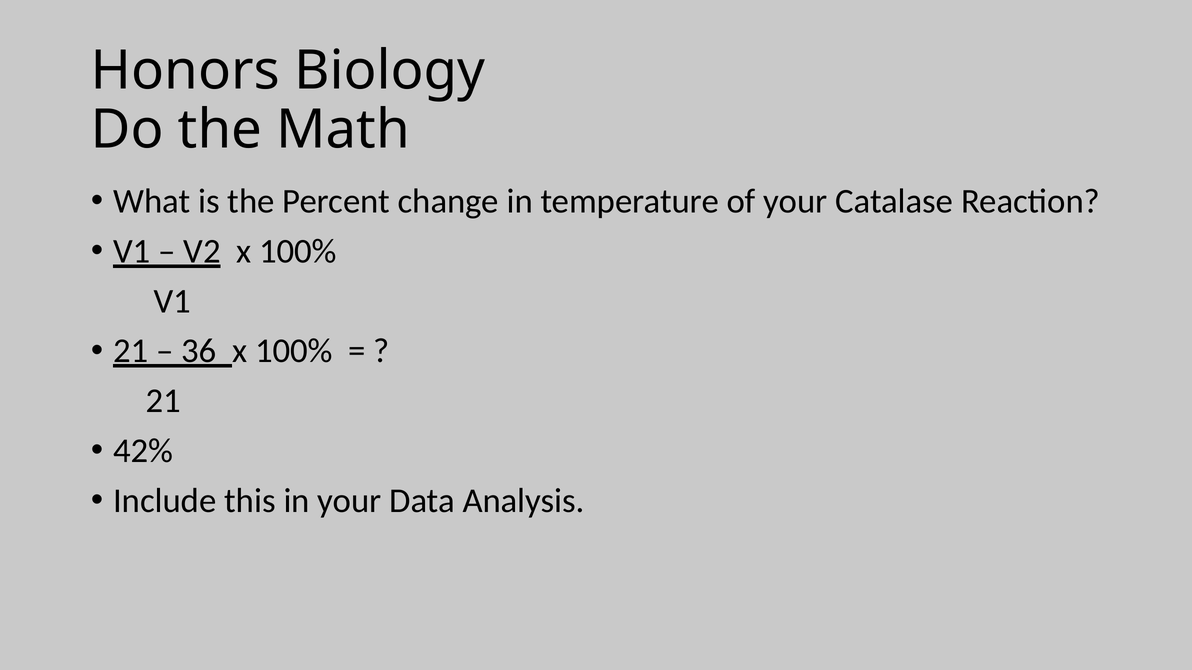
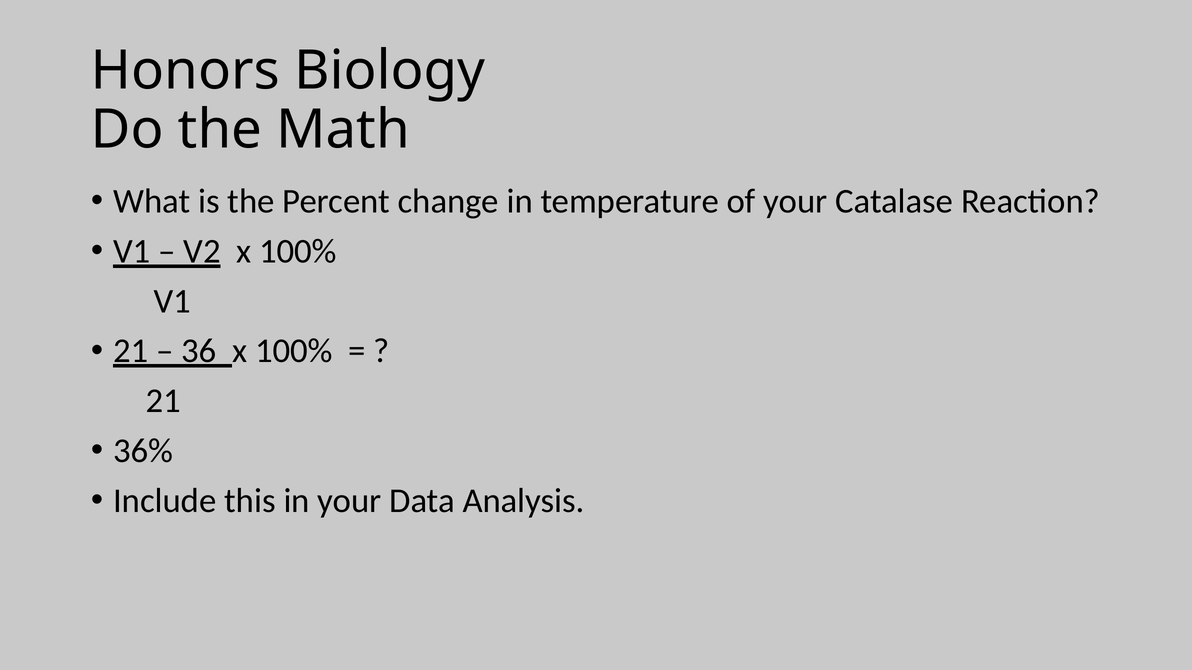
42%: 42% -> 36%
